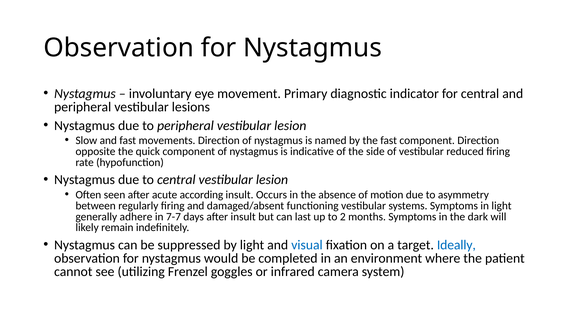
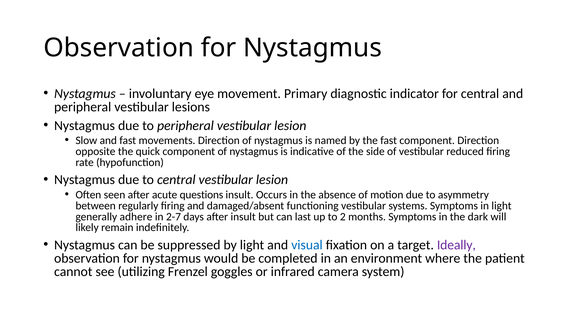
according: according -> questions
7-7: 7-7 -> 2-7
Ideally colour: blue -> purple
